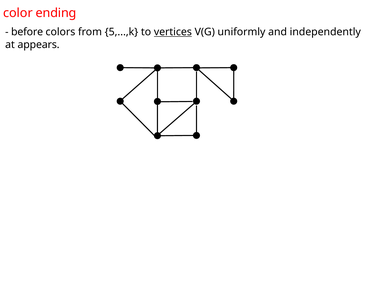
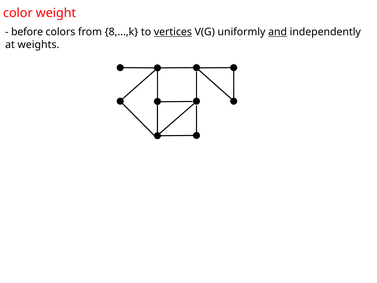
ending: ending -> weight
5,...,k: 5,...,k -> 8,...,k
and underline: none -> present
appears: appears -> weights
